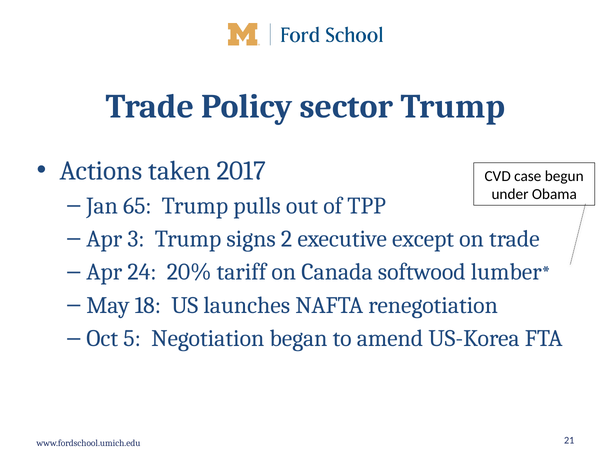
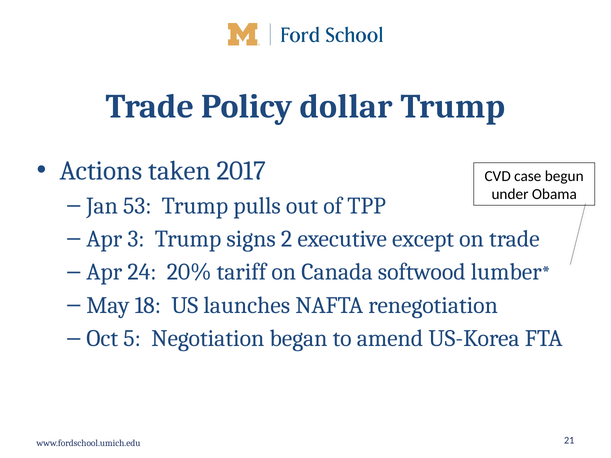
sector: sector -> dollar
65: 65 -> 53
